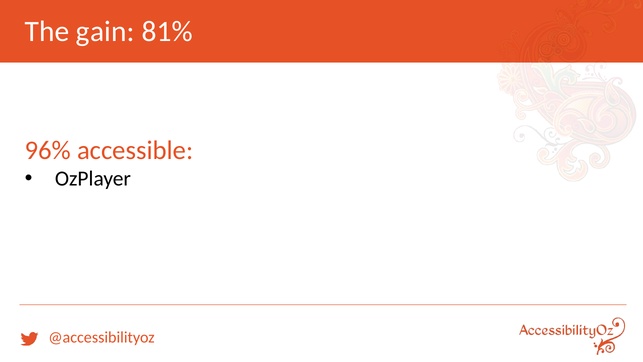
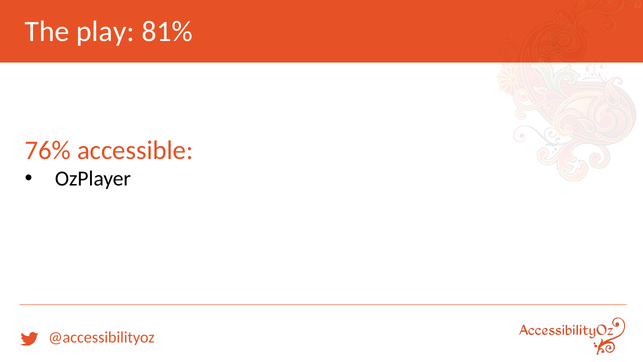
gain: gain -> play
96%: 96% -> 76%
